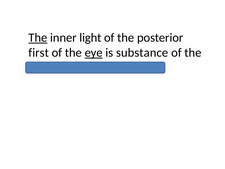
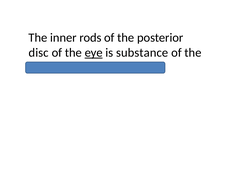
The at (38, 38) underline: present -> none
inner light: light -> rods
first: first -> disc
